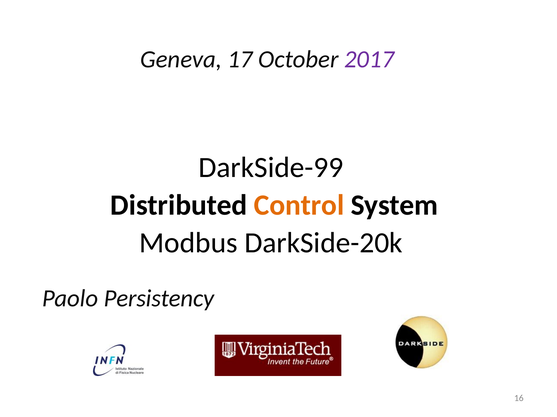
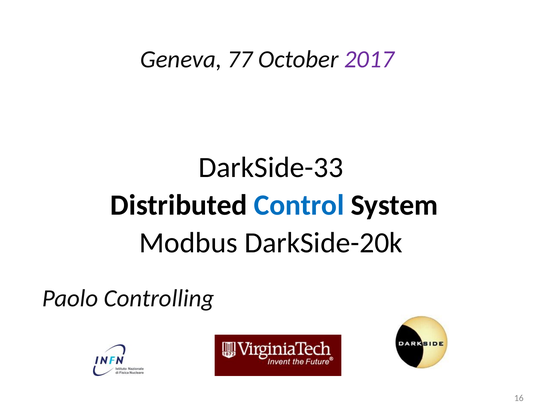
17: 17 -> 77
DarkSide-99: DarkSide-99 -> DarkSide-33
Control colour: orange -> blue
Persistency: Persistency -> Controlling
